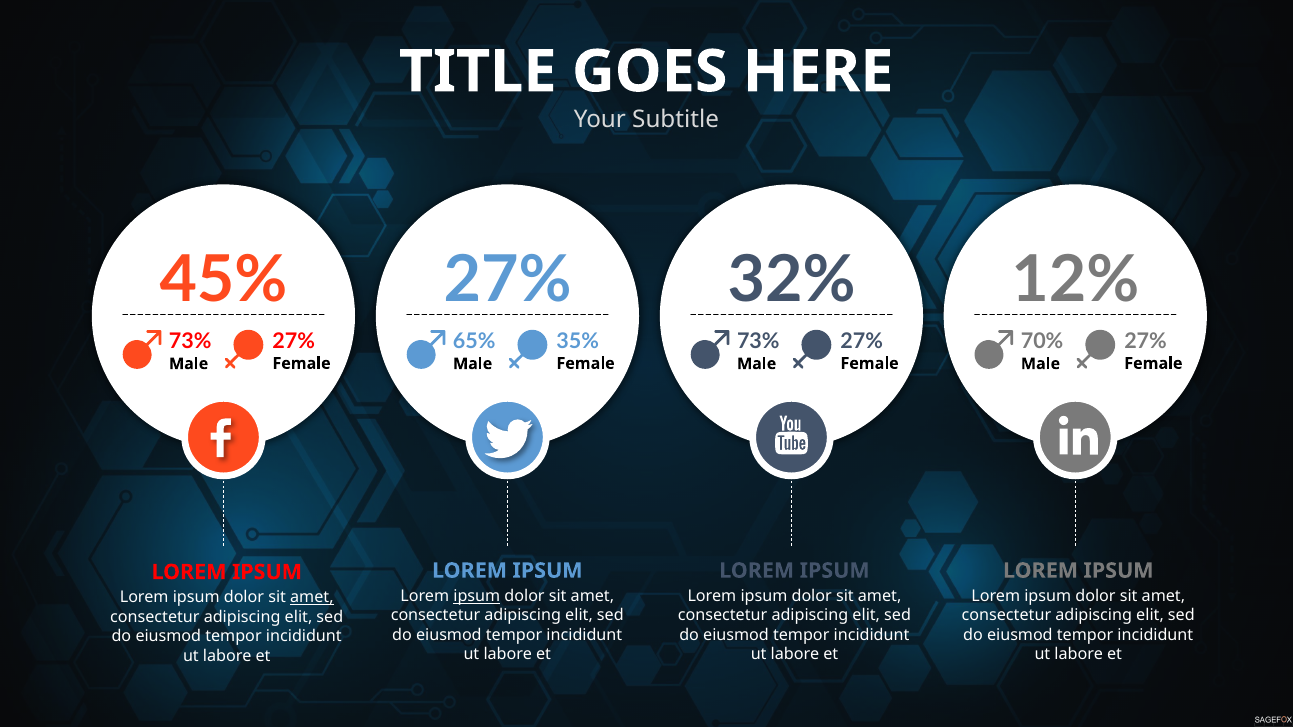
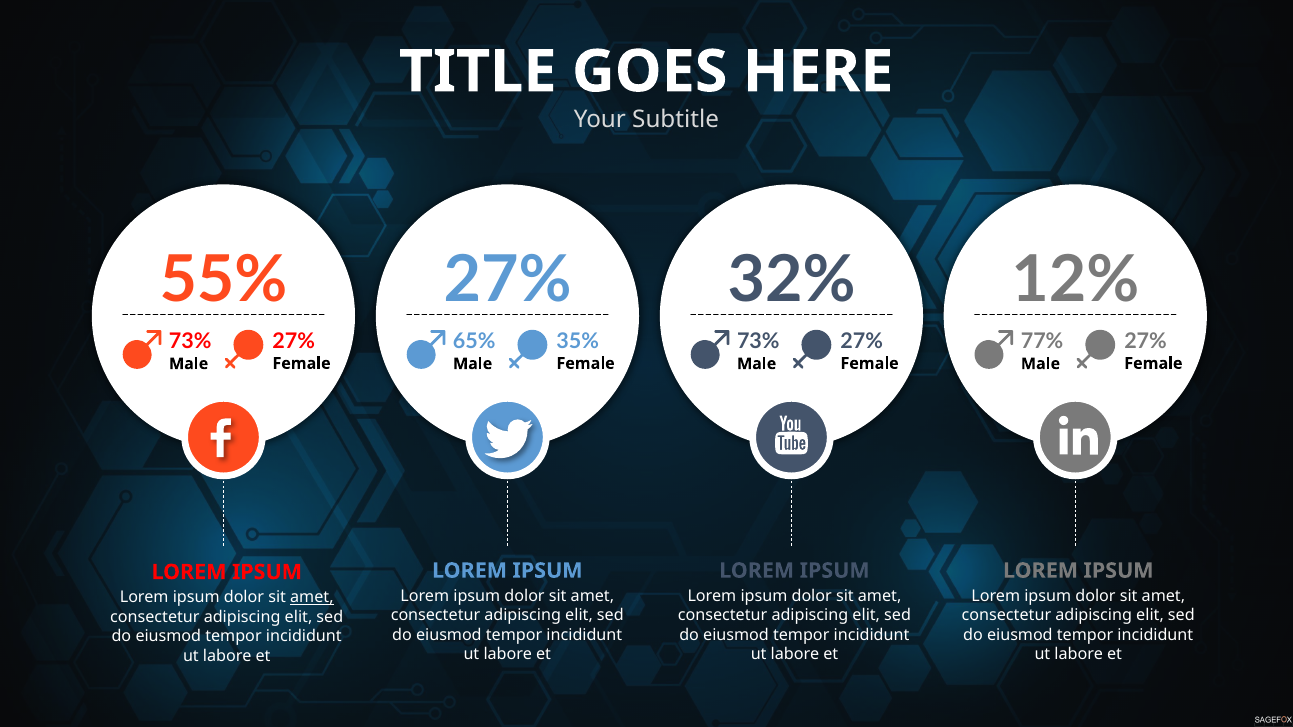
45%: 45% -> 55%
70%: 70% -> 77%
ipsum at (477, 596) underline: present -> none
